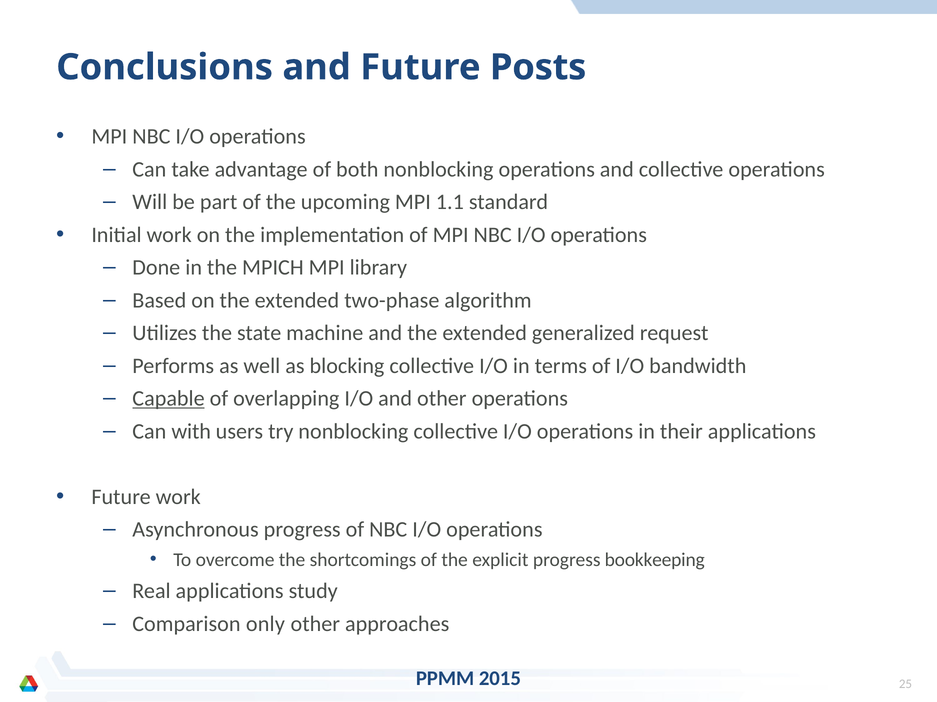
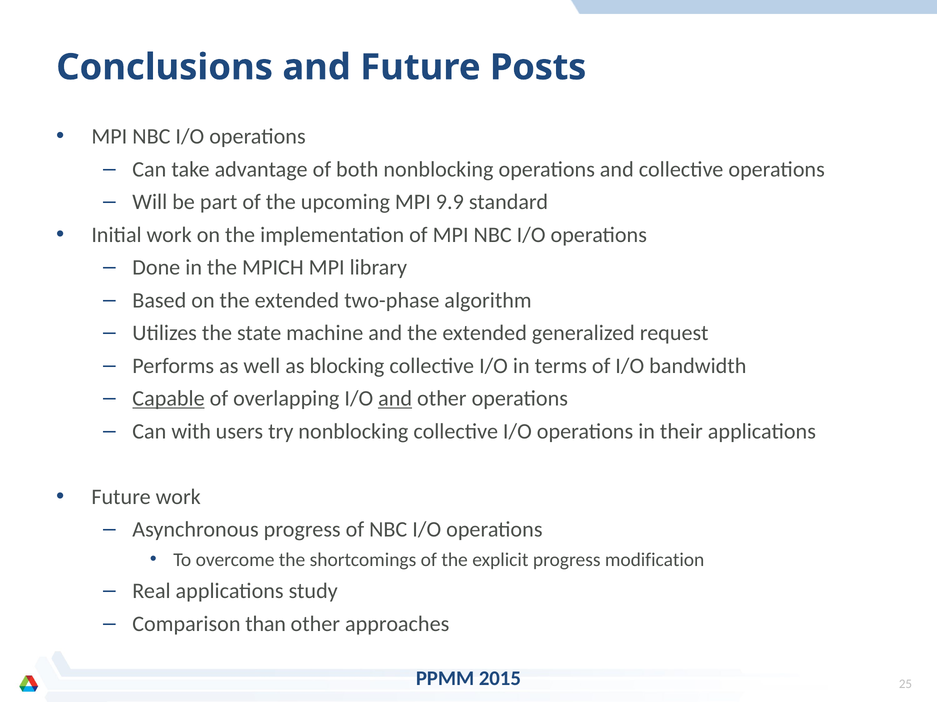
1.1: 1.1 -> 9.9
and at (395, 399) underline: none -> present
bookkeeping: bookkeeping -> modification
only: only -> than
